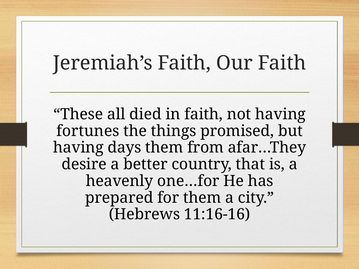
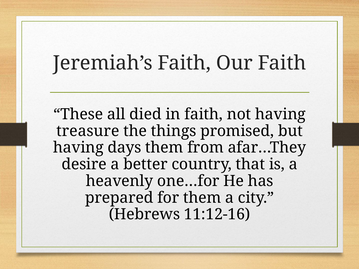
fortunes: fortunes -> treasure
11:16-16: 11:16-16 -> 11:12-16
